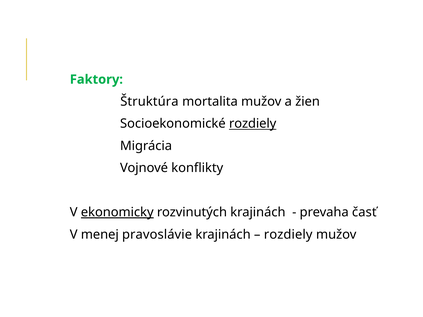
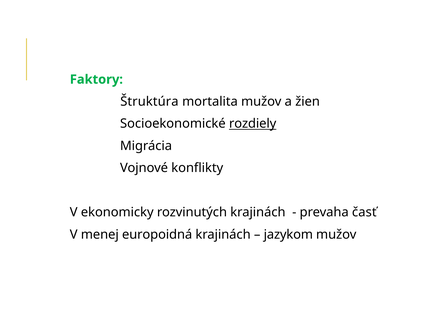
ekonomicky underline: present -> none
pravoslávie: pravoslávie -> europoidná
rozdiely at (288, 235): rozdiely -> jazykom
